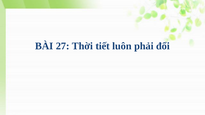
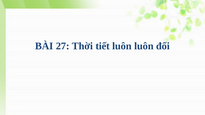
luôn phải: phải -> luôn
